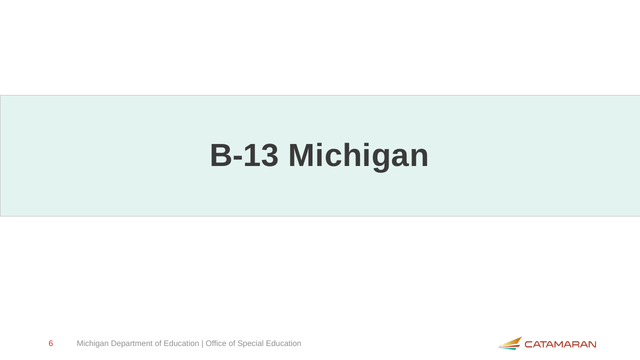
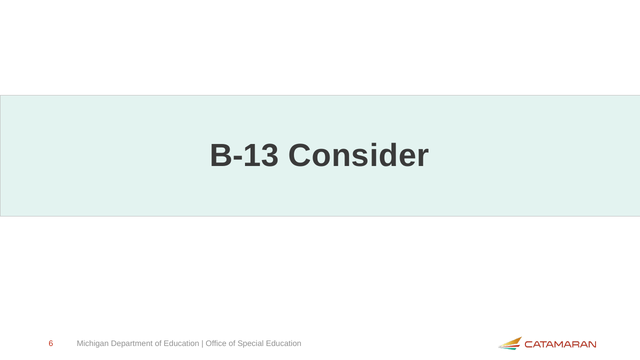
B-13 Michigan: Michigan -> Consider
